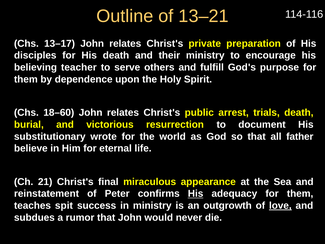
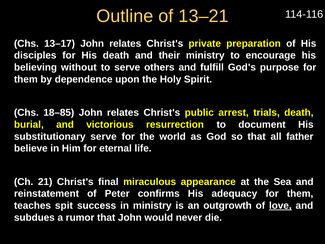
teacher: teacher -> without
18–60: 18–60 -> 18–85
substitutionary wrote: wrote -> serve
His at (196, 194) underline: present -> none
